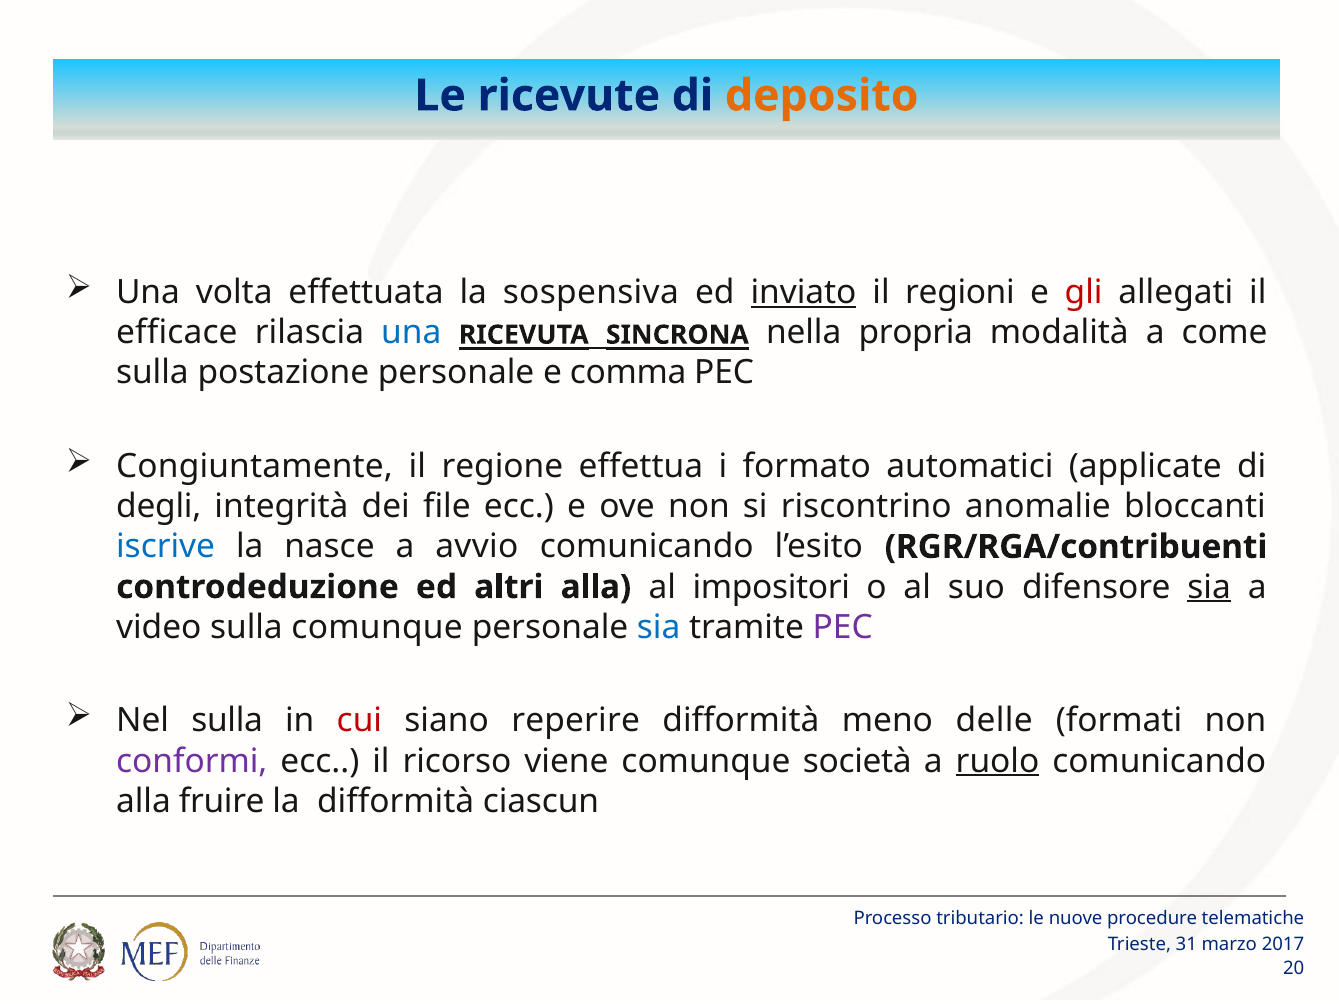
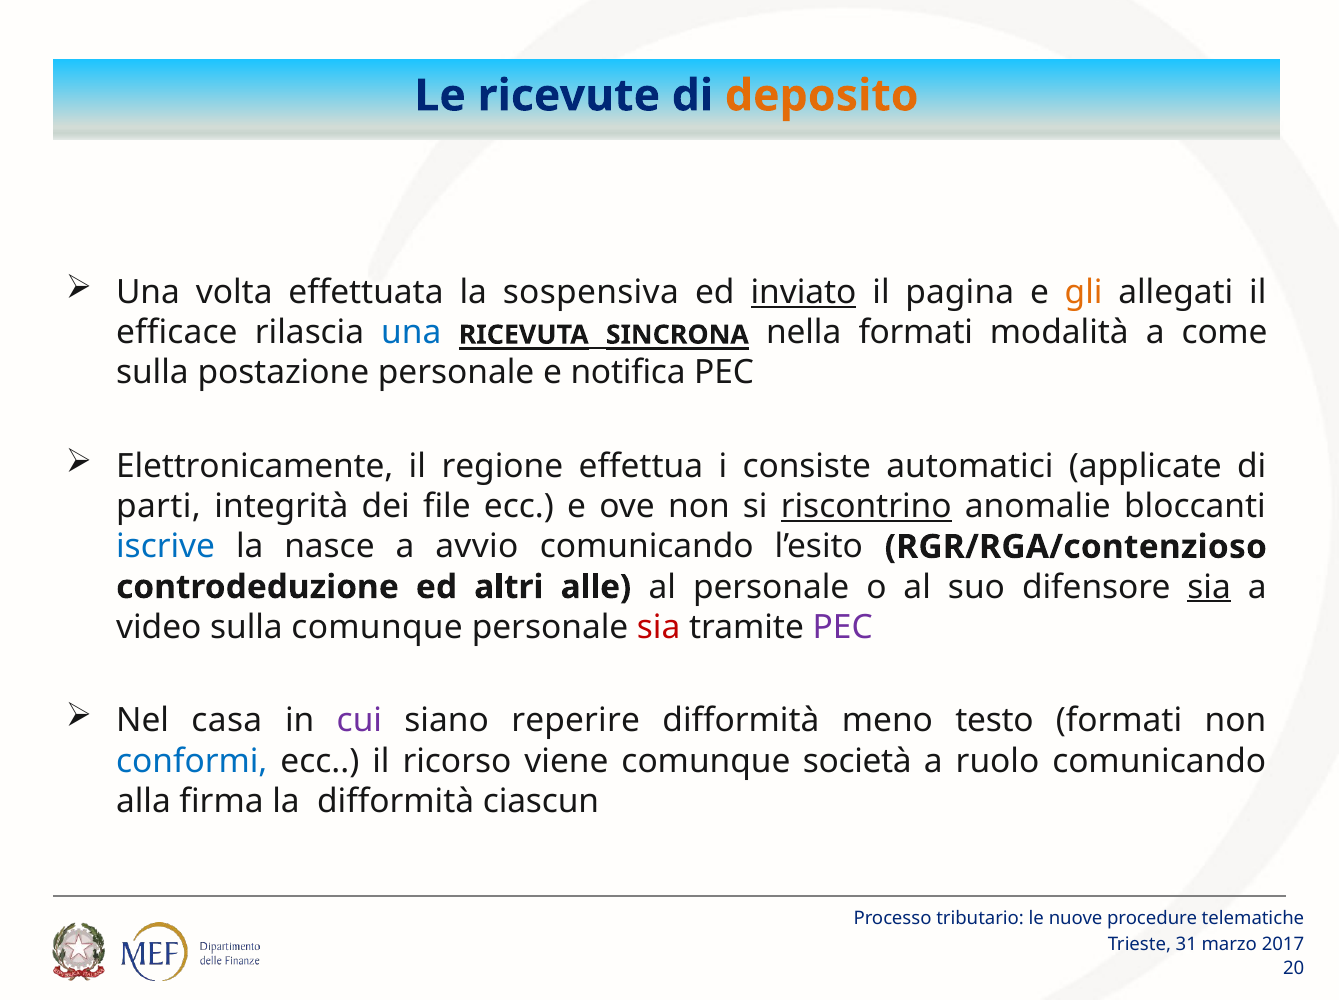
regioni: regioni -> pagina
gli colour: red -> orange
nella propria: propria -> formati
comma: comma -> notifica
Congiuntamente: Congiuntamente -> Elettronicamente
formato: formato -> consiste
degli: degli -> parti
riscontrino underline: none -> present
RGR/RGA/contribuenti: RGR/RGA/contribuenti -> RGR/RGA/contenzioso
altri alla: alla -> alle
al impositori: impositori -> personale
sia at (659, 627) colour: blue -> red
Nel sulla: sulla -> casa
cui colour: red -> purple
delle: delle -> testo
conformi colour: purple -> blue
ruolo underline: present -> none
fruire: fruire -> firma
